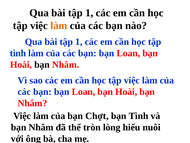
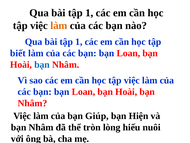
tình at (18, 53): tình -> biết
bạn at (42, 64) colour: black -> blue
Chợt: Chợt -> Giúp
bạn Tình: Tình -> Hiện
